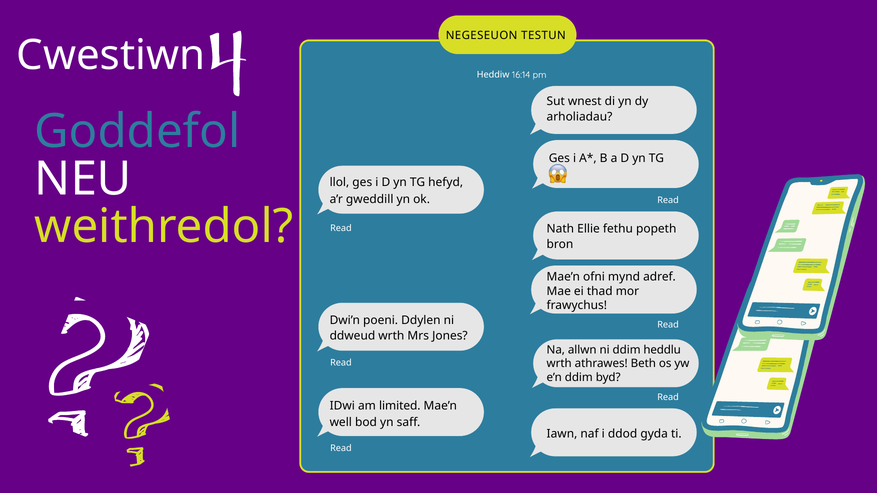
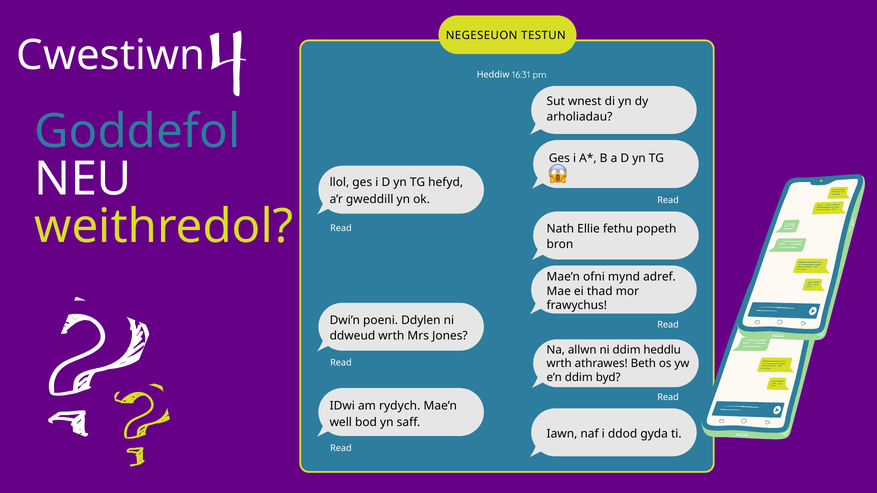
16:14: 16:14 -> 16:31
limited: limited -> rydych
